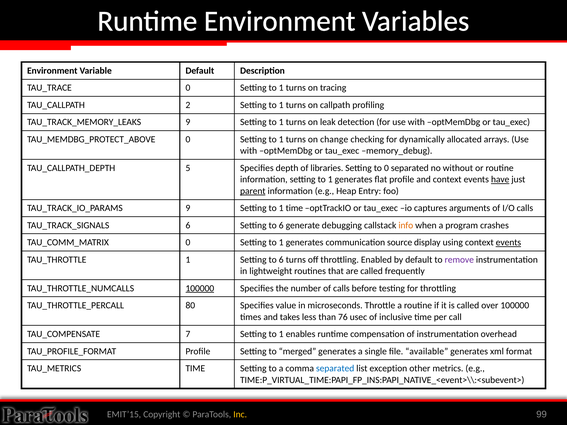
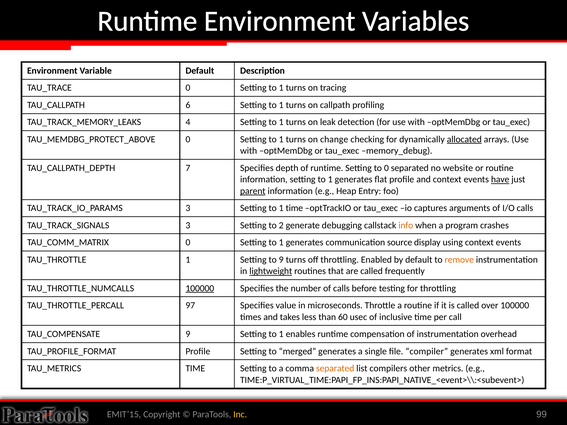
2: 2 -> 6
9 at (188, 122): 9 -> 4
allocated underline: none -> present
5: 5 -> 7
of libraries: libraries -> runtime
without: without -> website
9 at (188, 208): 9 -> 3
6 at (188, 225): 6 -> 3
6 at (281, 225): 6 -> 2
events at (508, 243) underline: present -> none
1 Setting to 6: 6 -> 9
remove colour: purple -> orange
lightweight underline: none -> present
80: 80 -> 97
76: 76 -> 60
7 at (188, 334): 7 -> 9
available: available -> compiler
separated at (335, 369) colour: blue -> orange
exception: exception -> compilers
